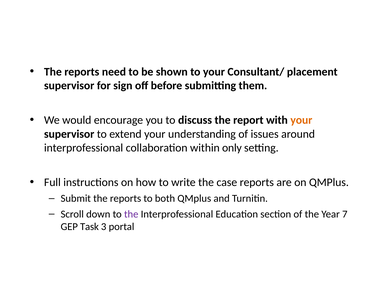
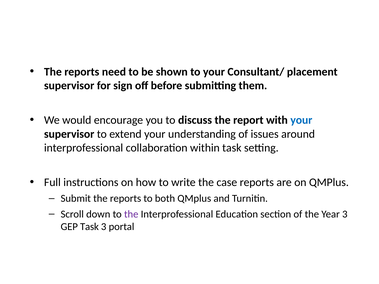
your at (301, 120) colour: orange -> blue
within only: only -> task
Year 7: 7 -> 3
